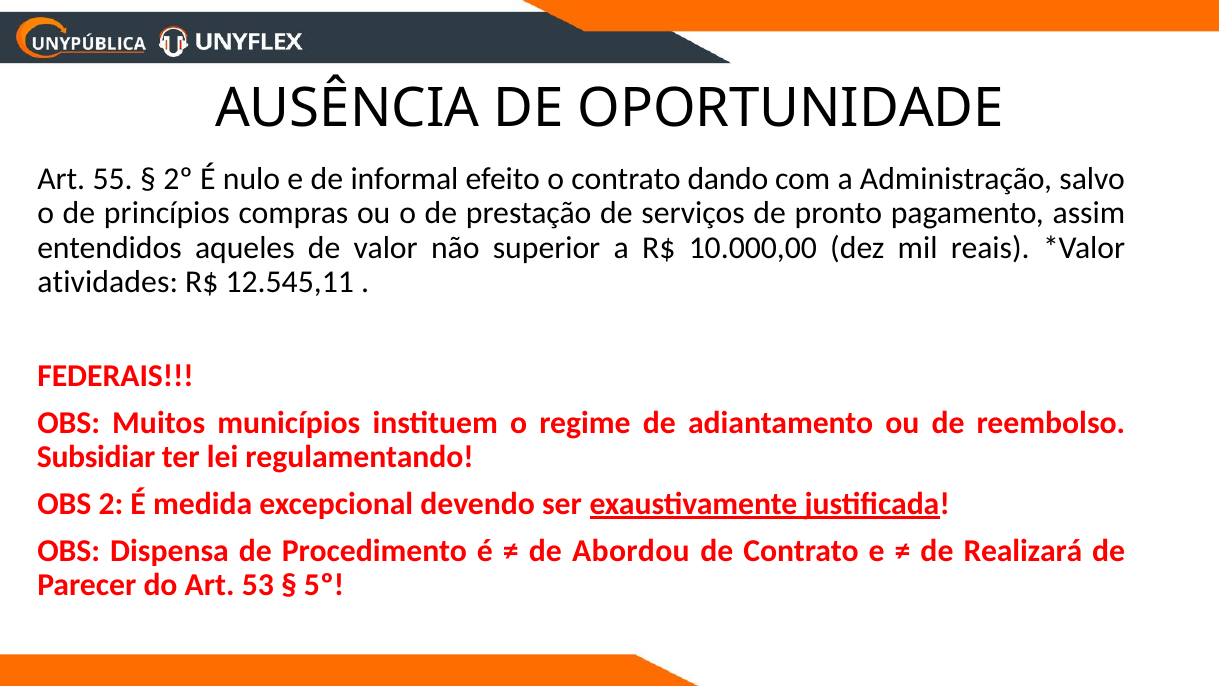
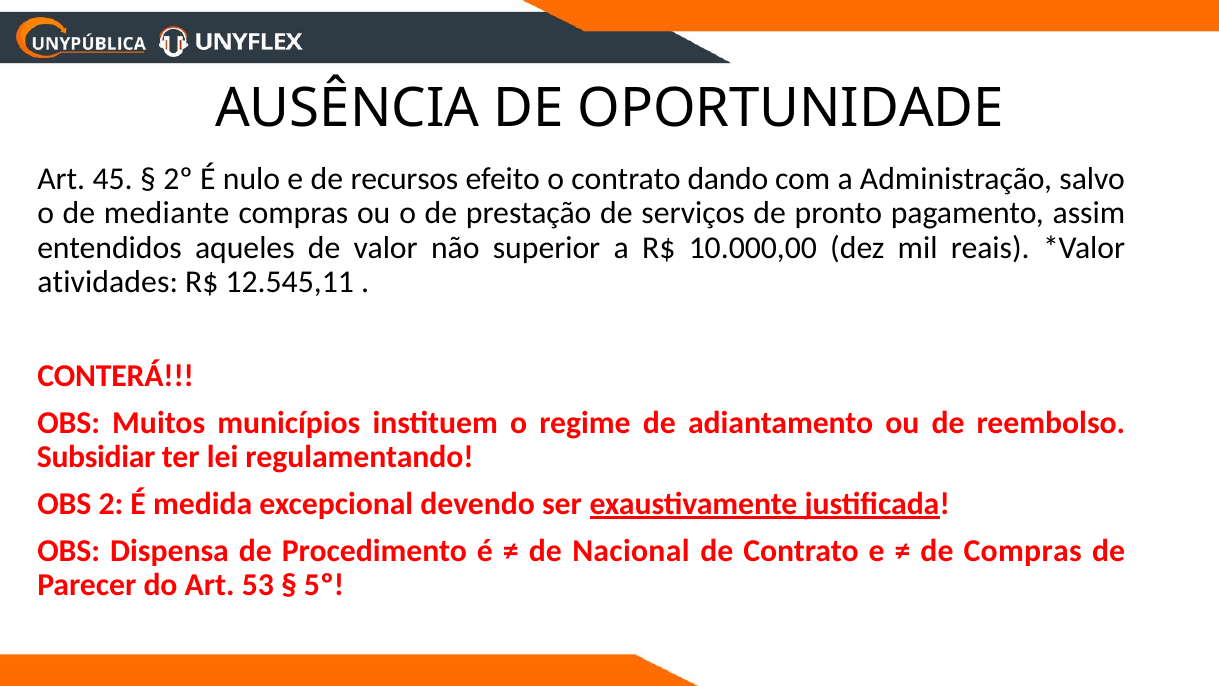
55: 55 -> 45
informal: informal -> recursos
princípios: princípios -> mediante
FEDERAIS: FEDERAIS -> CONTERÁ
Abordou: Abordou -> Nacional
de Realizará: Realizará -> Compras
